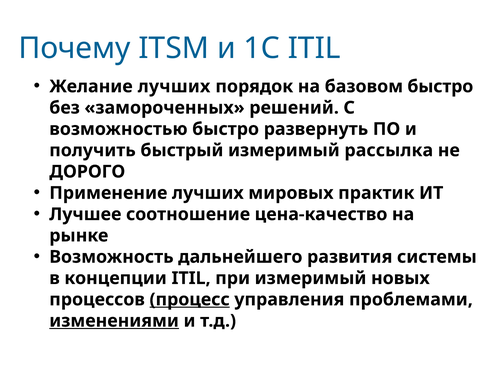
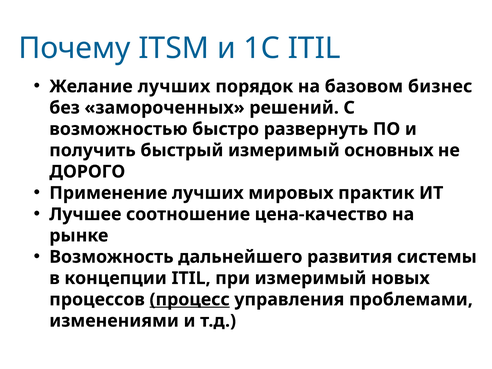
базовом быстро: быстро -> бизнес
рассылка: рассылка -> основных
изменениями underline: present -> none
